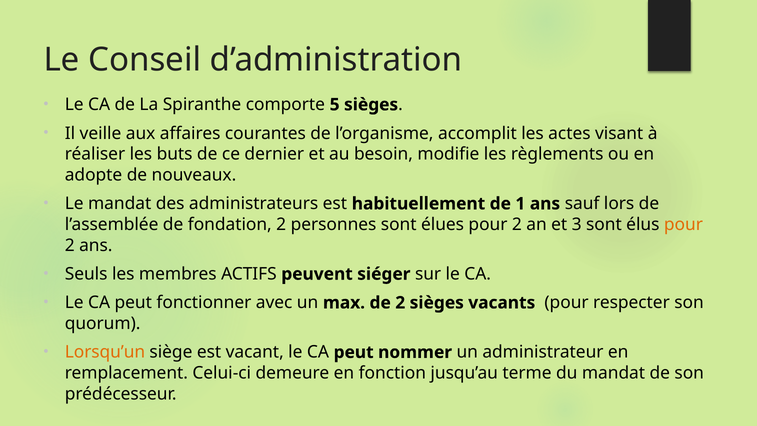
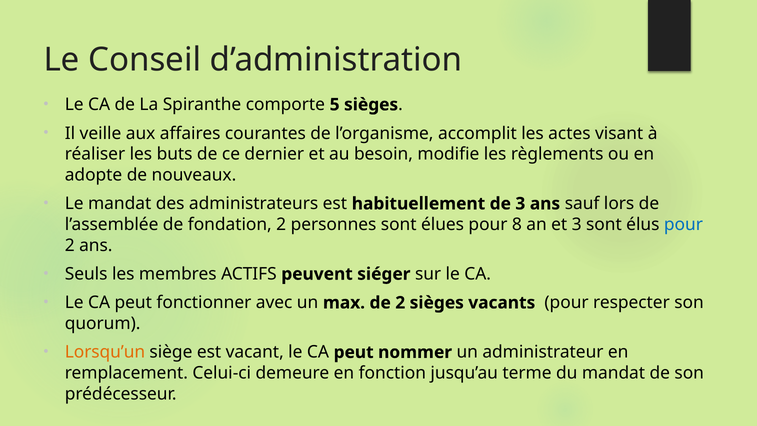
de 1: 1 -> 3
élues pour 2: 2 -> 8
pour at (683, 224) colour: orange -> blue
